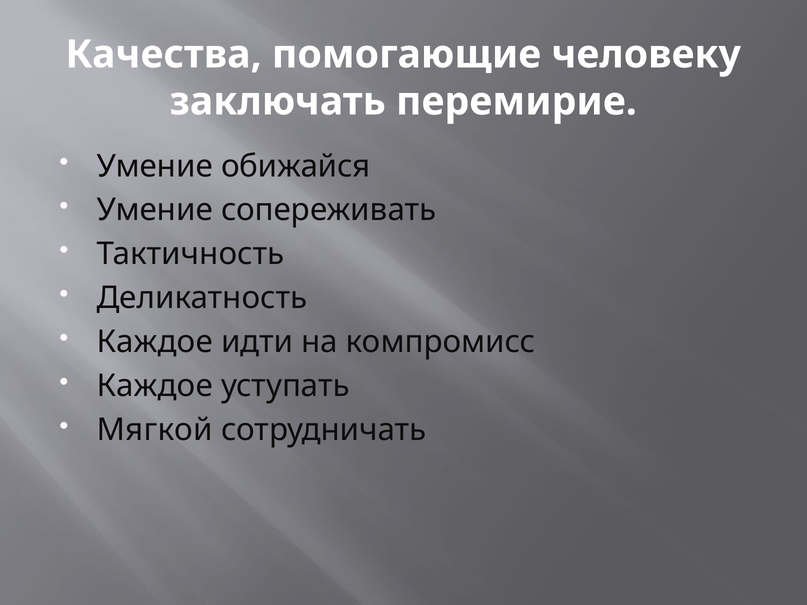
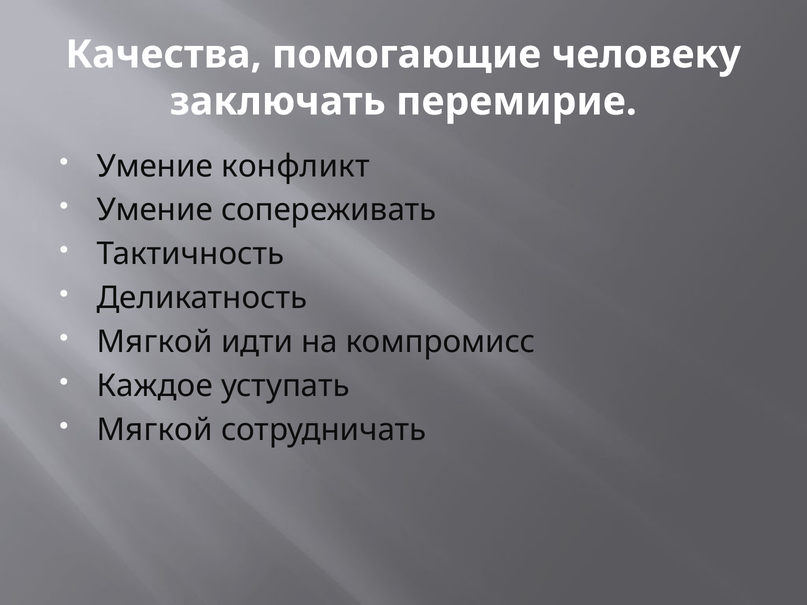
обижайся: обижайся -> конфликт
Каждое at (155, 342): Каждое -> Мягкой
